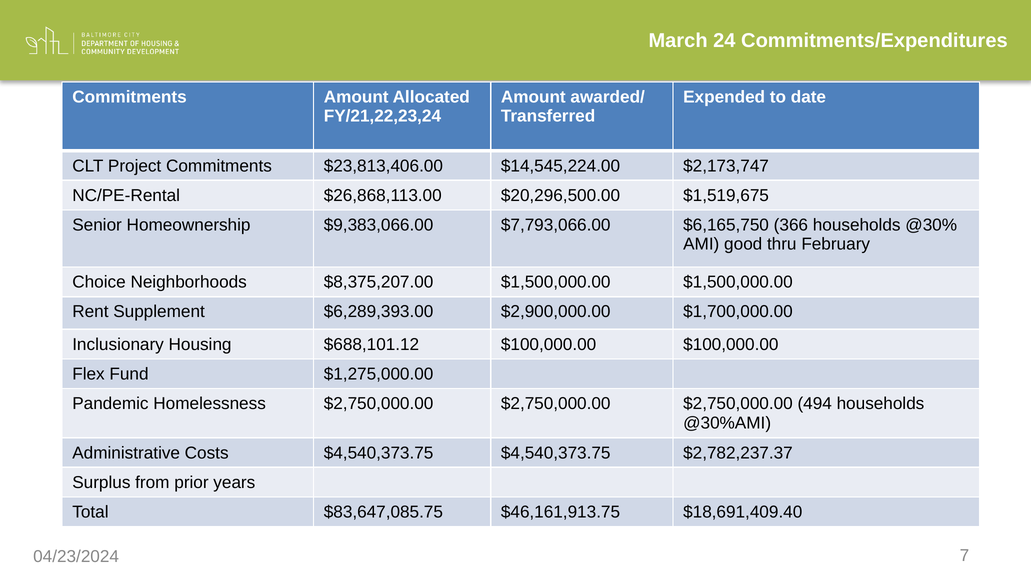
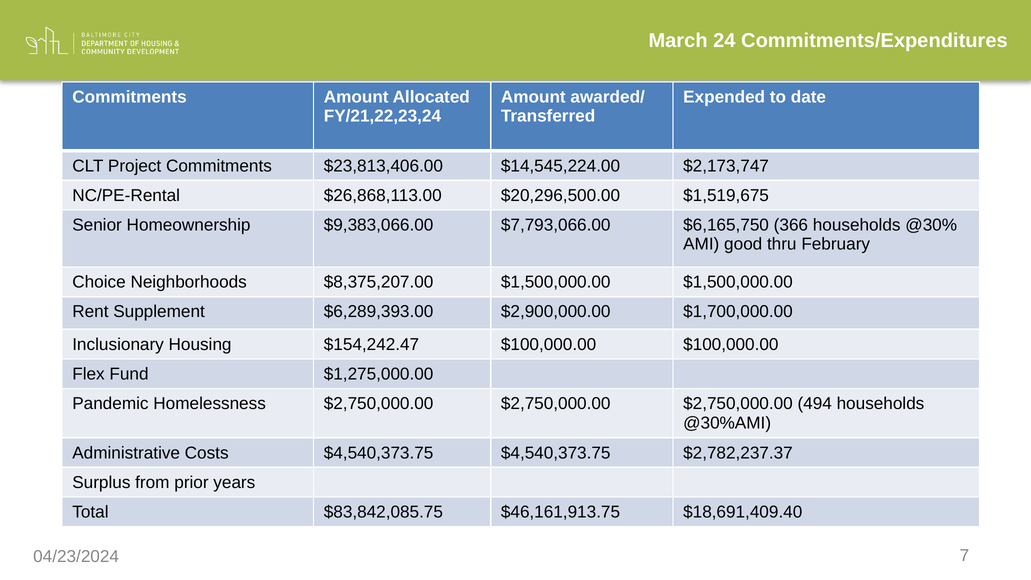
$688,101.12: $688,101.12 -> $154,242.47
$83,647,085.75: $83,647,085.75 -> $83,842,085.75
